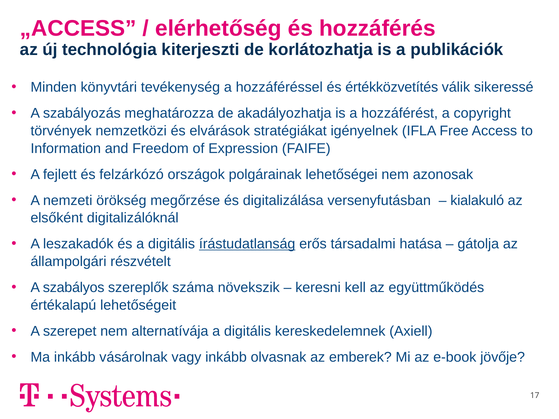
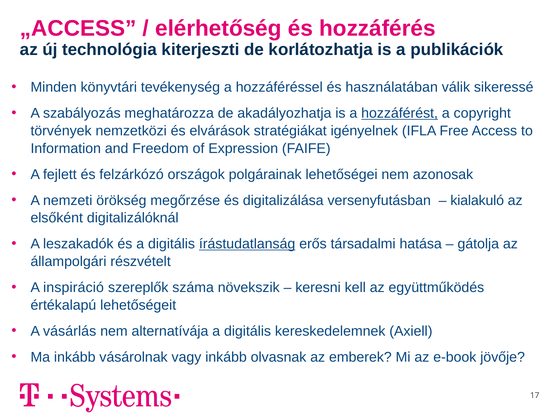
értékközvetítés: értékközvetítés -> használatában
hozzáférést underline: none -> present
szabályos: szabályos -> inspiráció
szerepet: szerepet -> vásárlás
